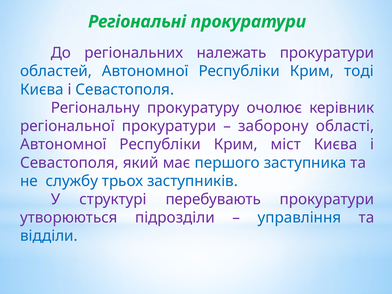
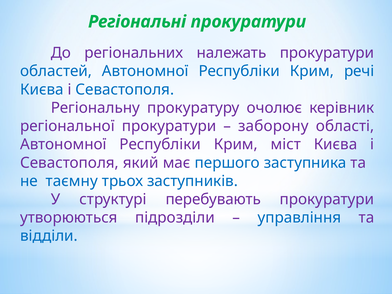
тоді: тоді -> речі
службу: службу -> таємну
